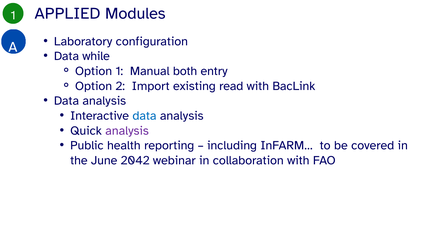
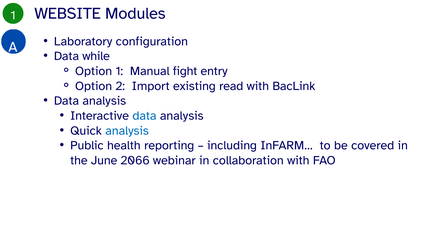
APPLIED: APPLIED -> WEBSITE
both: both -> fight
analysis at (127, 130) colour: purple -> blue
2042: 2042 -> 2066
